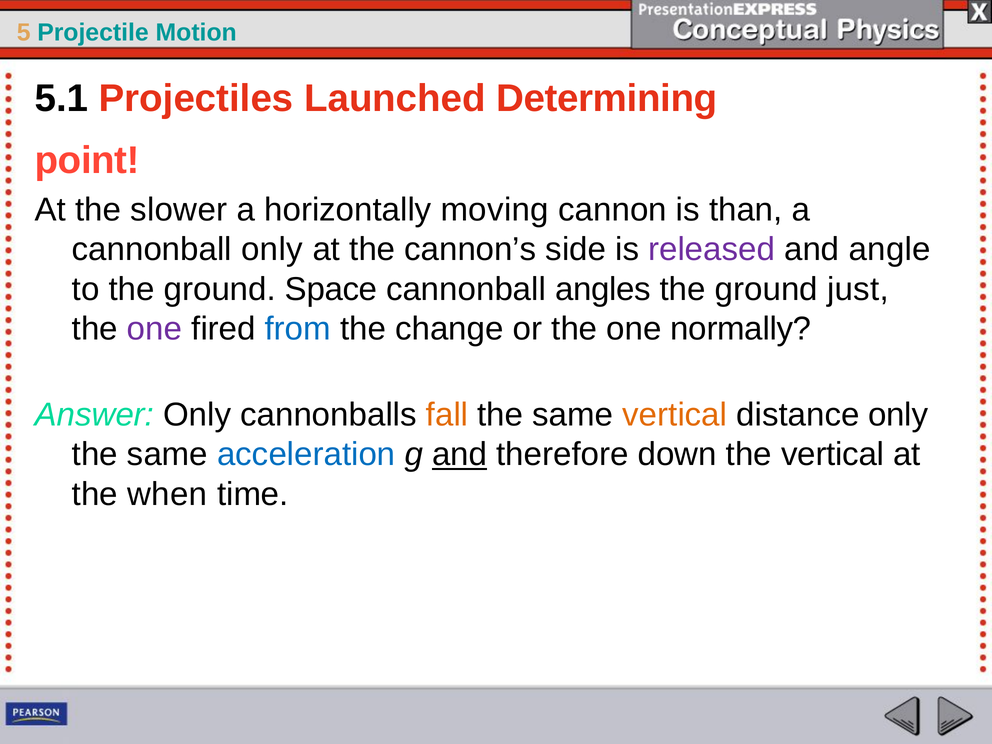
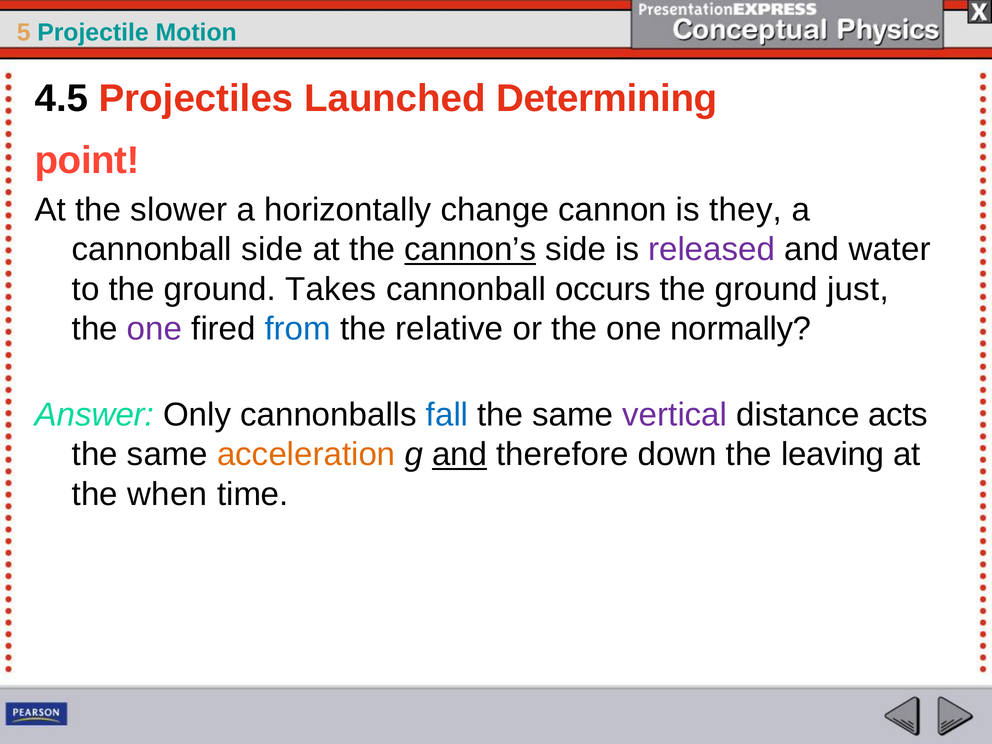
5.1: 5.1 -> 4.5
moving: moving -> change
than: than -> they
cannonball only: only -> side
cannon’s underline: none -> present
angle: angle -> water
Space: Space -> Takes
angles: angles -> occurs
change: change -> relative
fall colour: orange -> blue
vertical at (675, 415) colour: orange -> purple
distance only: only -> acts
acceleration colour: blue -> orange
the vertical: vertical -> leaving
